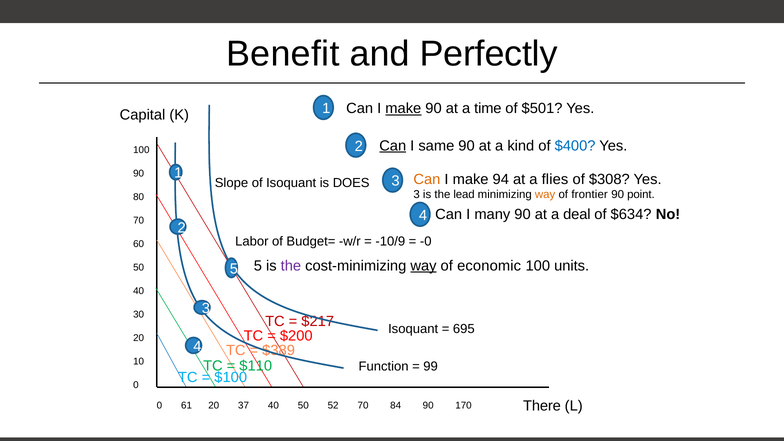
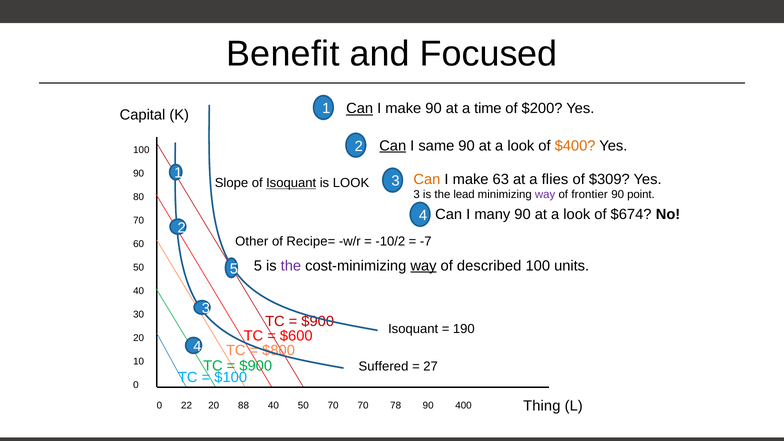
Perfectly: Perfectly -> Focused
Can at (360, 109) underline: none -> present
make at (403, 109) underline: present -> none
$501: $501 -> $200
kind at (521, 146): kind -> look
$400 colour: blue -> orange
94: 94 -> 63
$308: $308 -> $309
Isoquant at (291, 183) underline: none -> present
is DOES: DOES -> LOOK
way at (545, 195) colour: orange -> purple
deal at (577, 215): deal -> look
$634: $634 -> $674
Labor: Labor -> Other
Budget=: Budget= -> Recipe=
-10/9: -10/9 -> -10/2
-0: -0 -> -7
economic: economic -> described
$217 at (318, 321): $217 -> $900
695: 695 -> 190
$200: $200 -> $600
$389: $389 -> $800
$110 at (256, 366): $110 -> $900
Function: Function -> Suffered
99: 99 -> 27
There: There -> Thing
61: 61 -> 22
37: 37 -> 88
50 52: 52 -> 70
84: 84 -> 78
170: 170 -> 400
